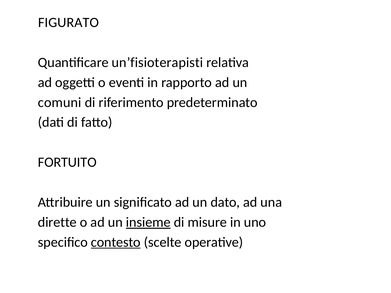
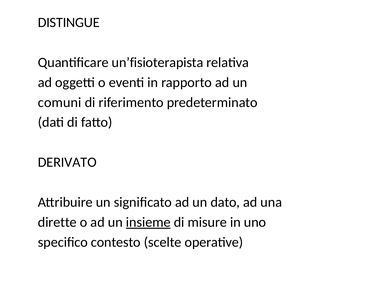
FIGURATO: FIGURATO -> DISTINGUE
un’fisioterapisti: un’fisioterapisti -> un’fisioterapista
FORTUITO: FORTUITO -> DERIVATO
contesto underline: present -> none
